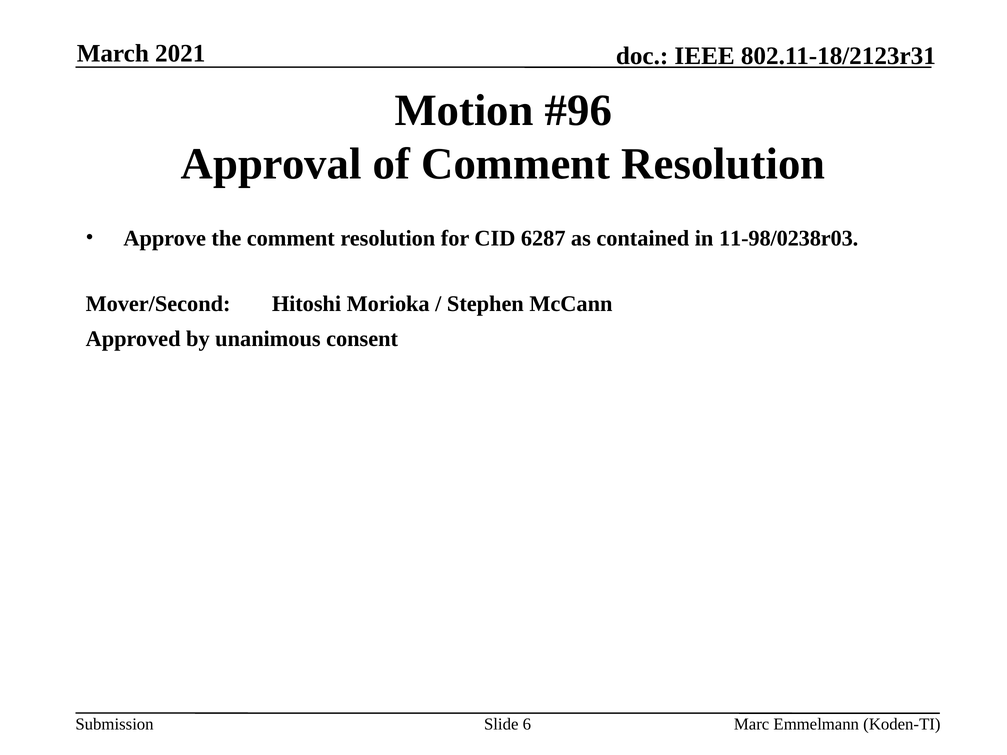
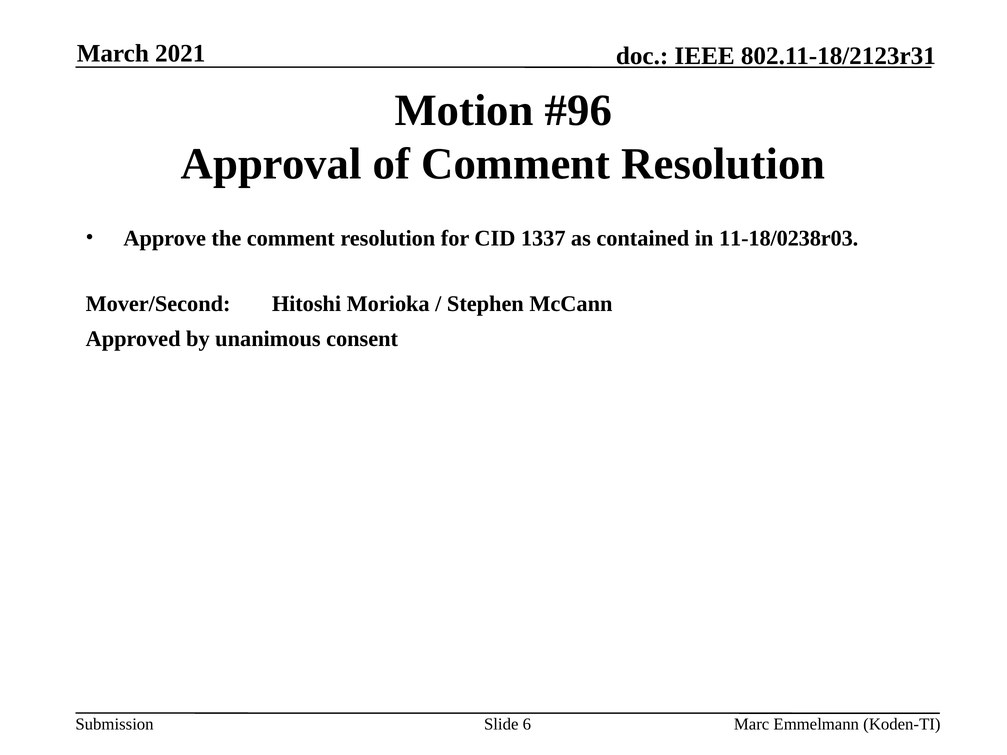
6287: 6287 -> 1337
11-98/0238r03: 11-98/0238r03 -> 11-18/0238r03
